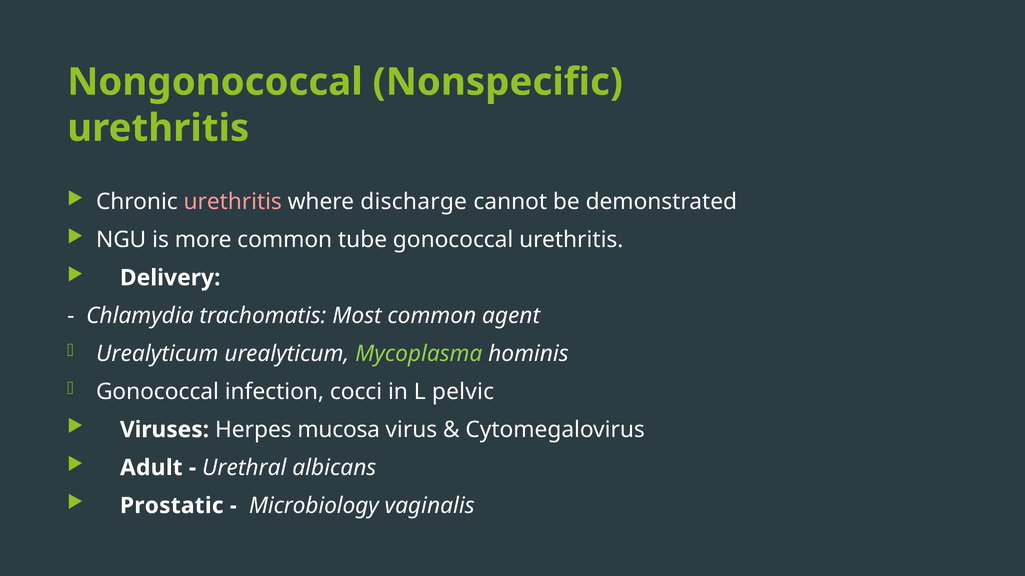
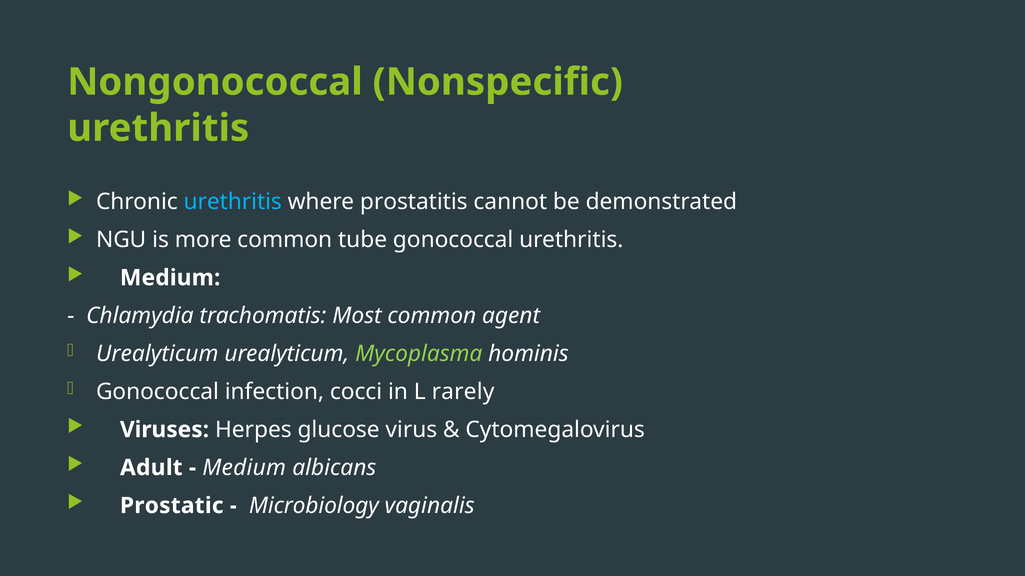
urethritis at (233, 202) colour: pink -> light blue
discharge: discharge -> prostatitis
Delivery at (170, 278): Delivery -> Medium
pelvic: pelvic -> rarely
mucosa: mucosa -> glucose
Urethral at (244, 468): Urethral -> Medium
